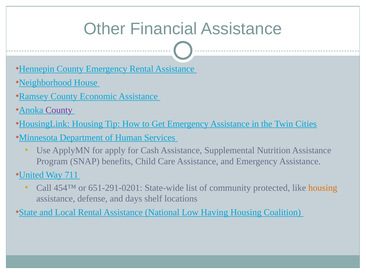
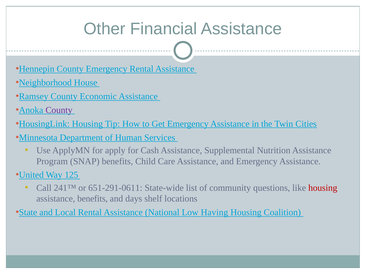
711: 711 -> 125
454™: 454™ -> 241™
651-291-0201: 651-291-0201 -> 651-291-0611
protected: protected -> questions
housing at (323, 188) colour: orange -> red
assistance defense: defense -> benefits
